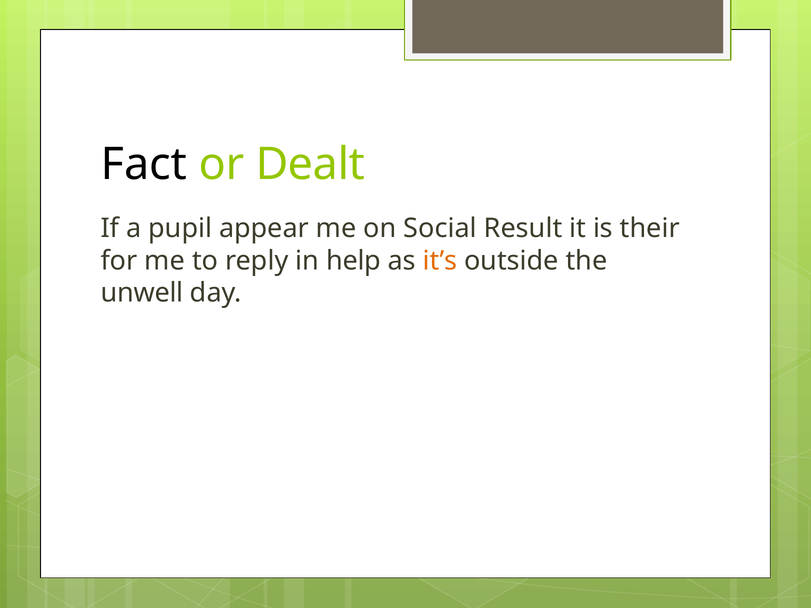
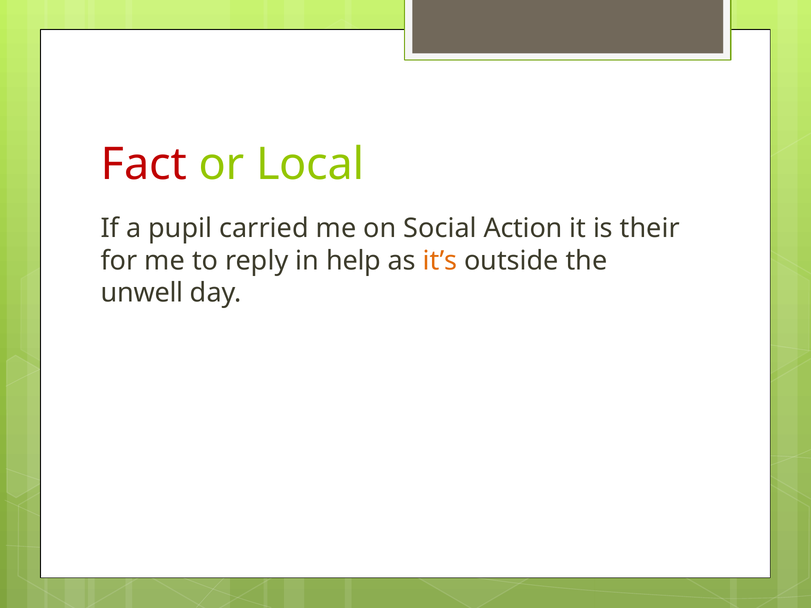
Fact colour: black -> red
Dealt: Dealt -> Local
appear: appear -> carried
Result: Result -> Action
